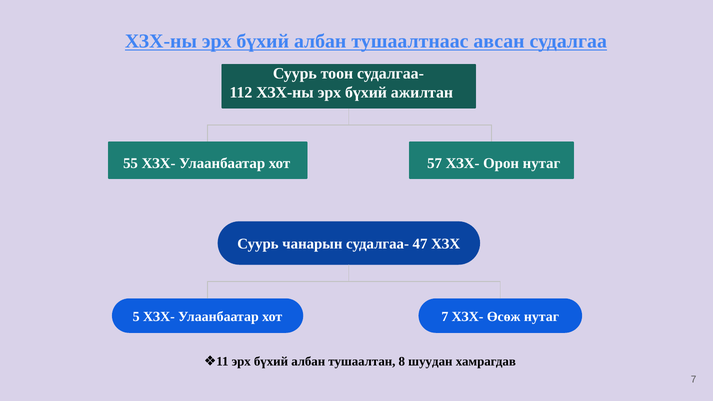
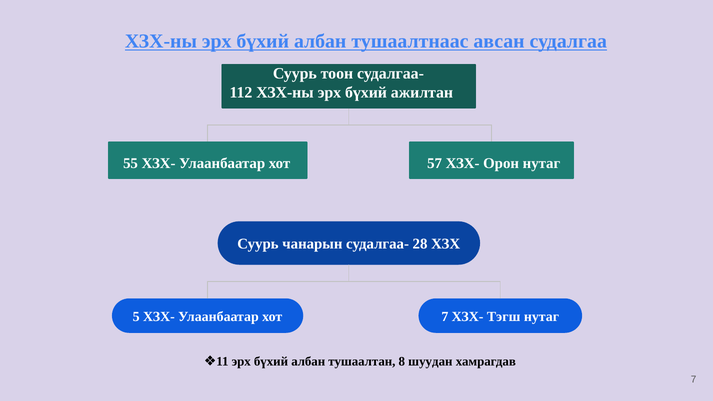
47: 47 -> 28
Өсөж: Өсөж -> Тэгш
